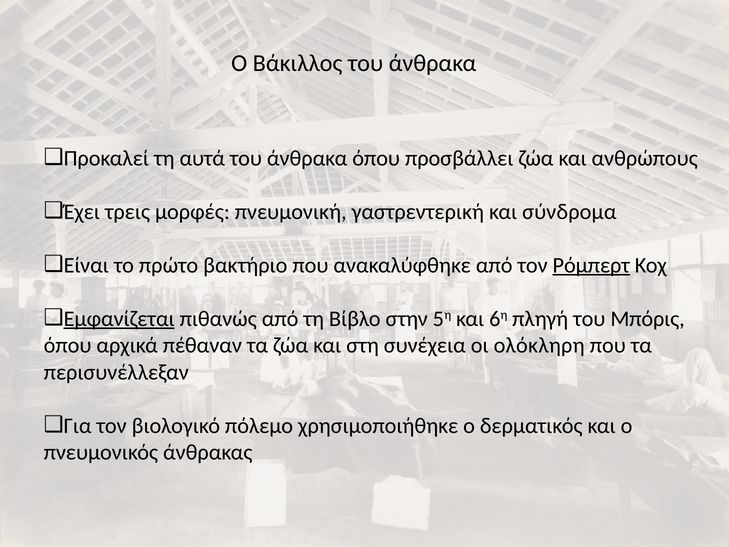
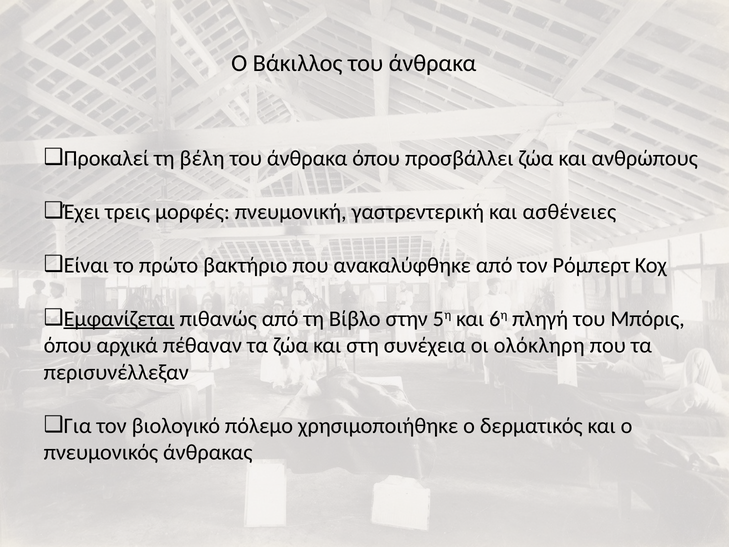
αυτά: αυτά -> βέλη
σύνδρομα: σύνδρομα -> ασθένειες
Ρόμπερτ underline: present -> none
